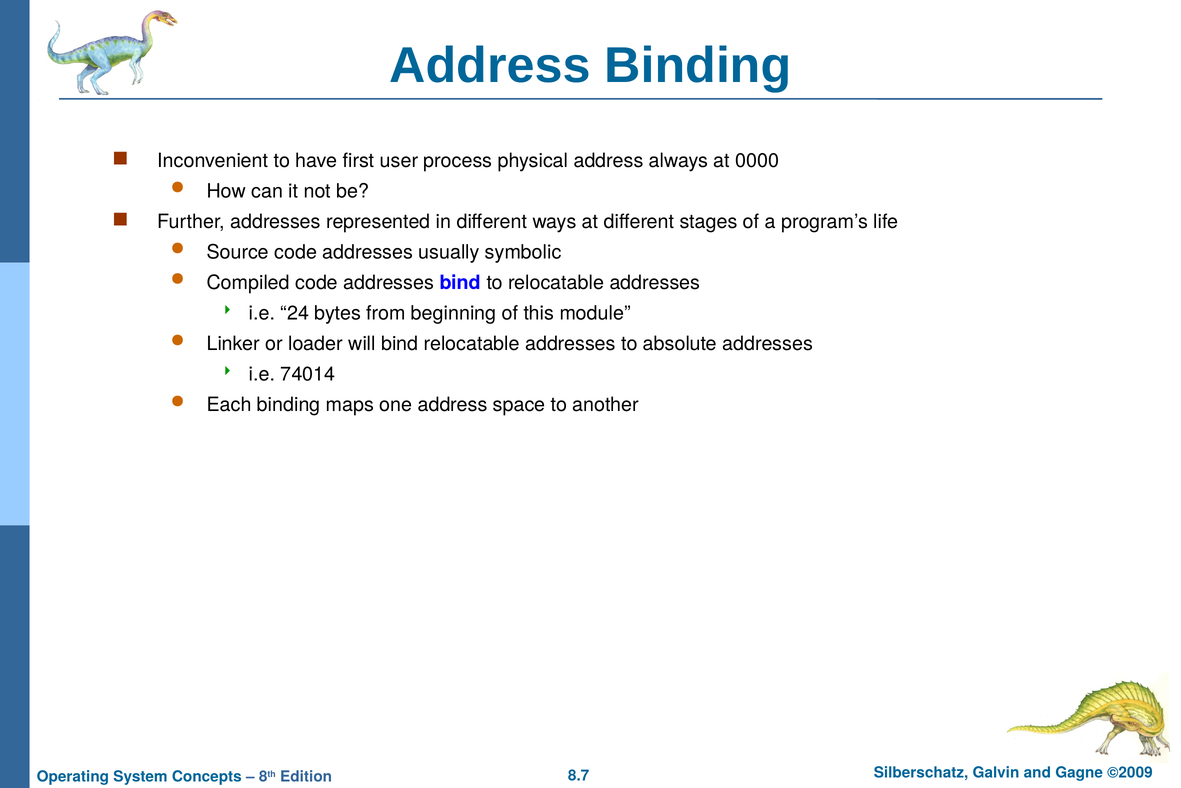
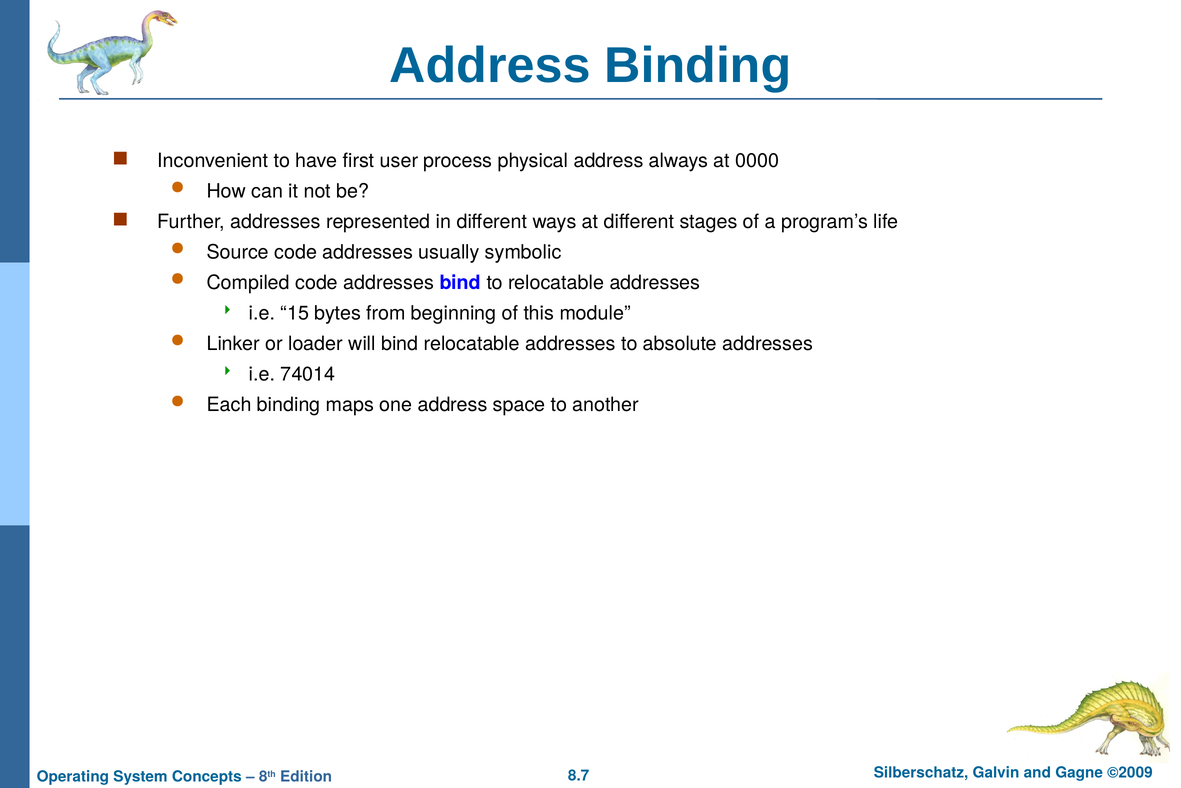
24: 24 -> 15
